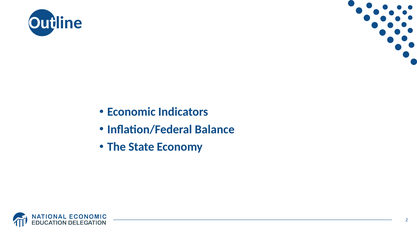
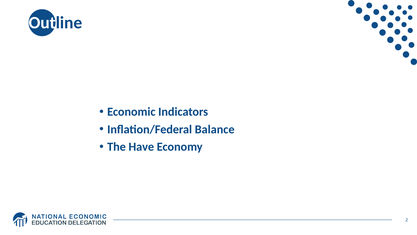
State: State -> Have
